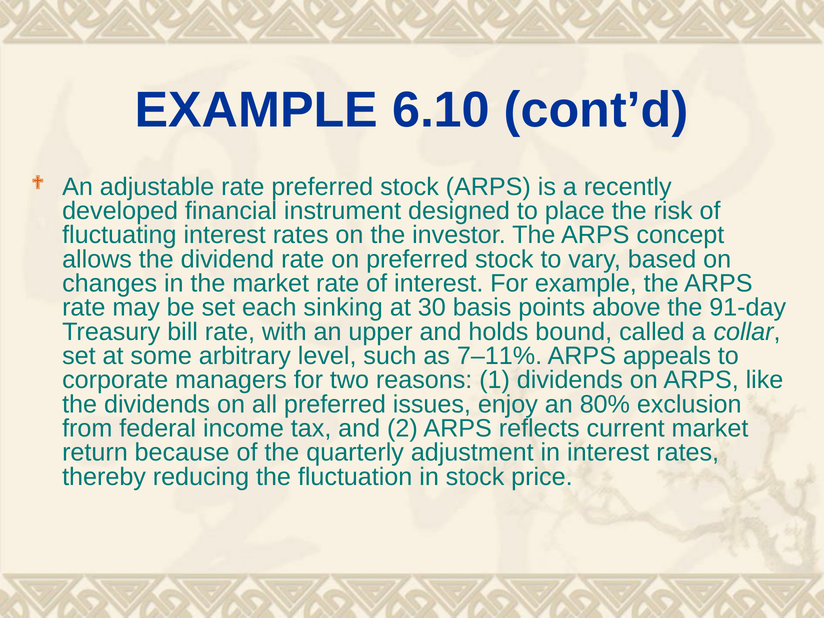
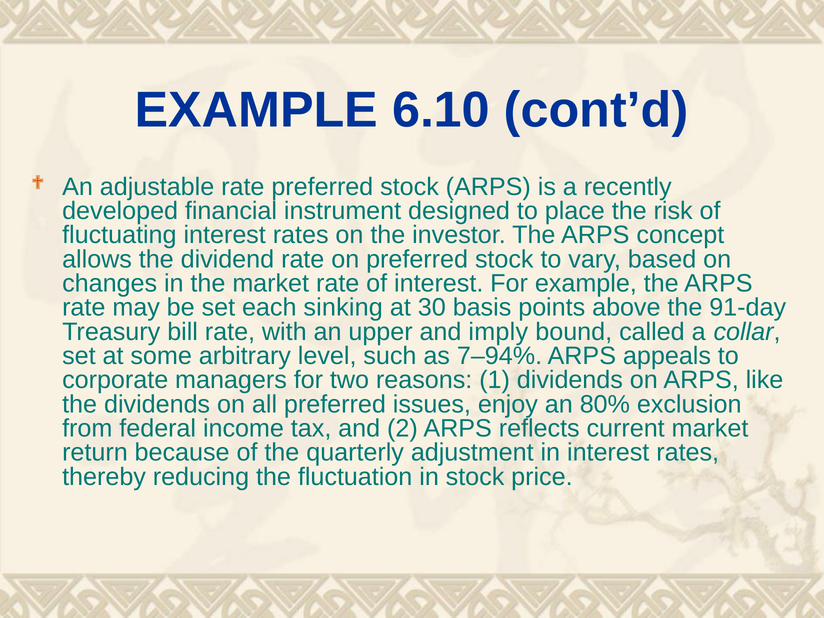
holds: holds -> imply
7–11%: 7–11% -> 7–94%
